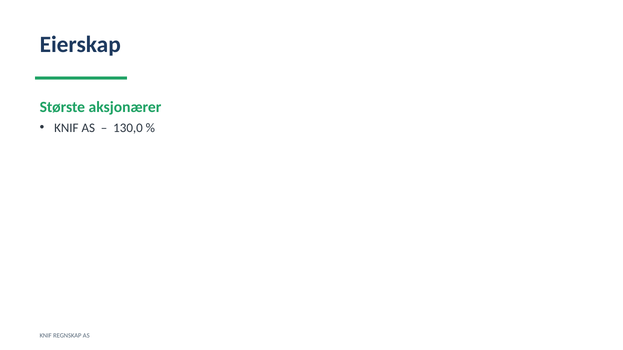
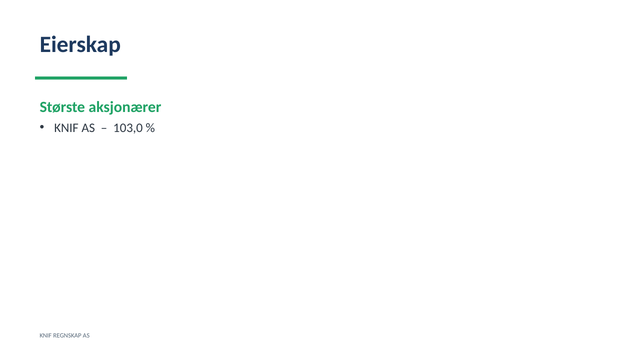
130,0: 130,0 -> 103,0
